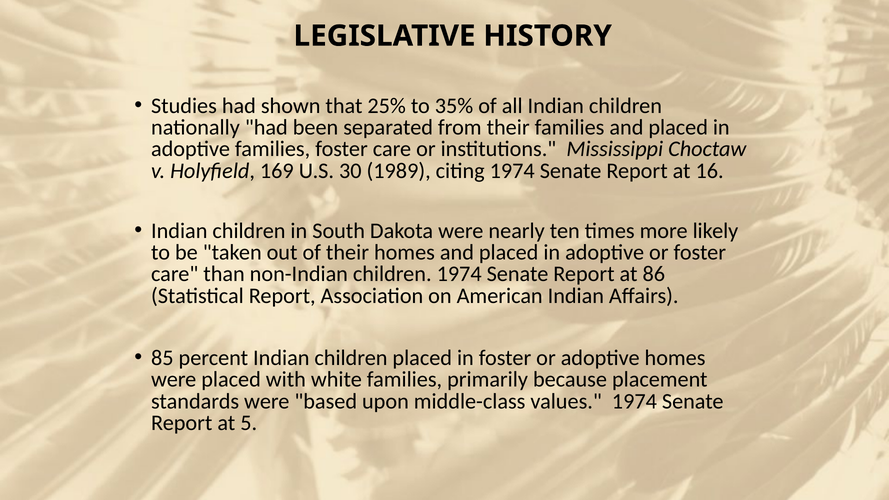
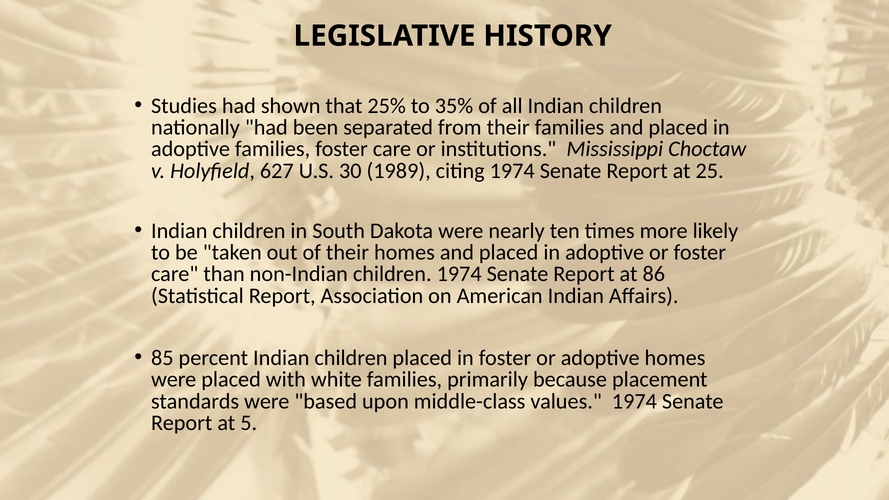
169: 169 -> 627
16: 16 -> 25
